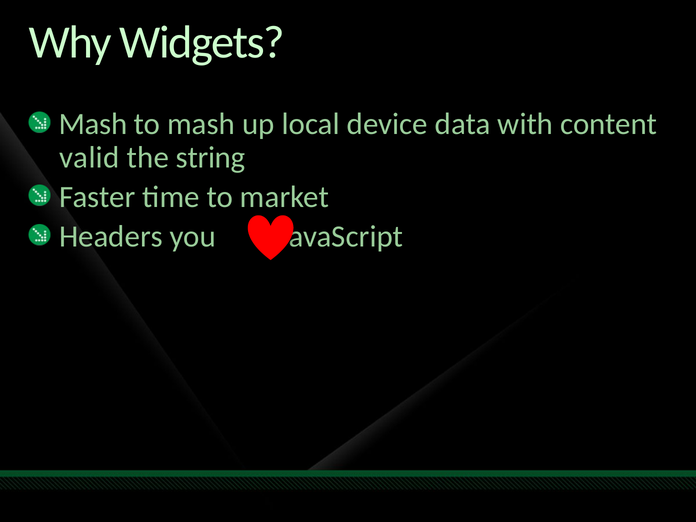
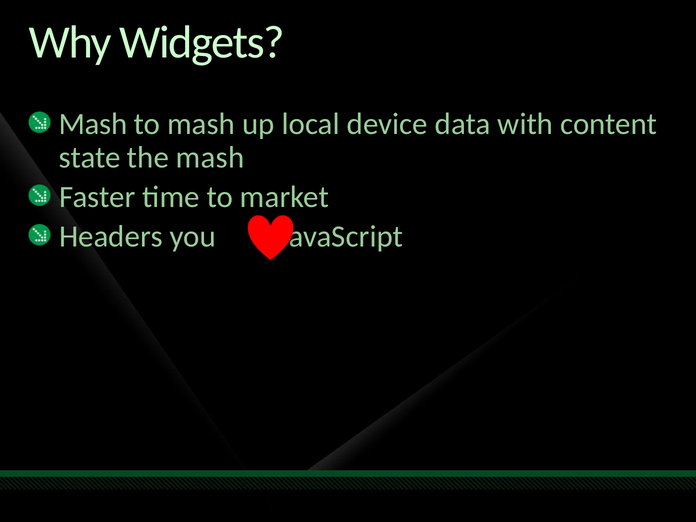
valid: valid -> state
the string: string -> mash
